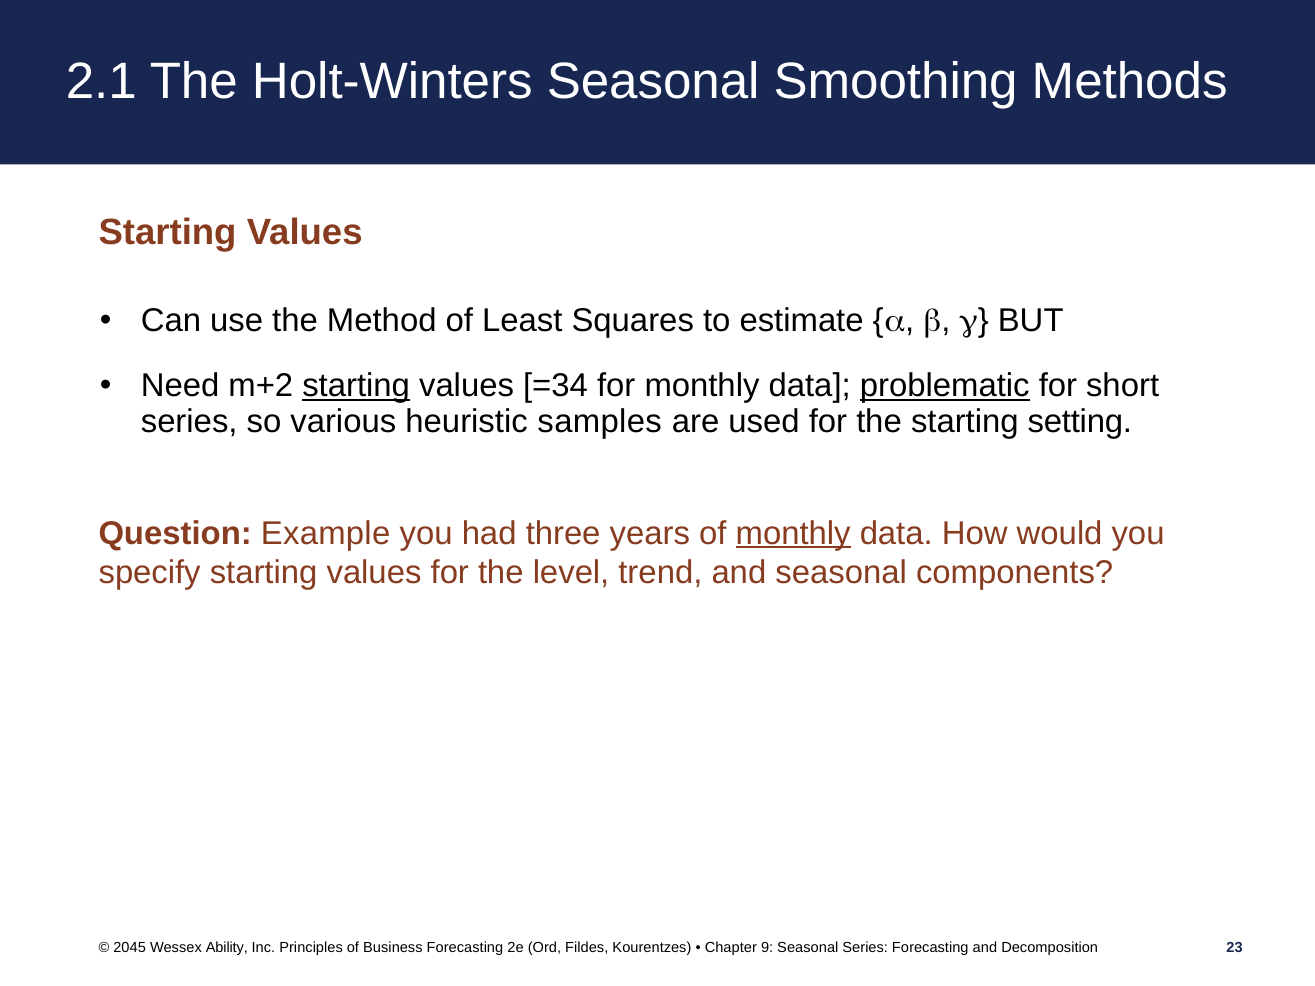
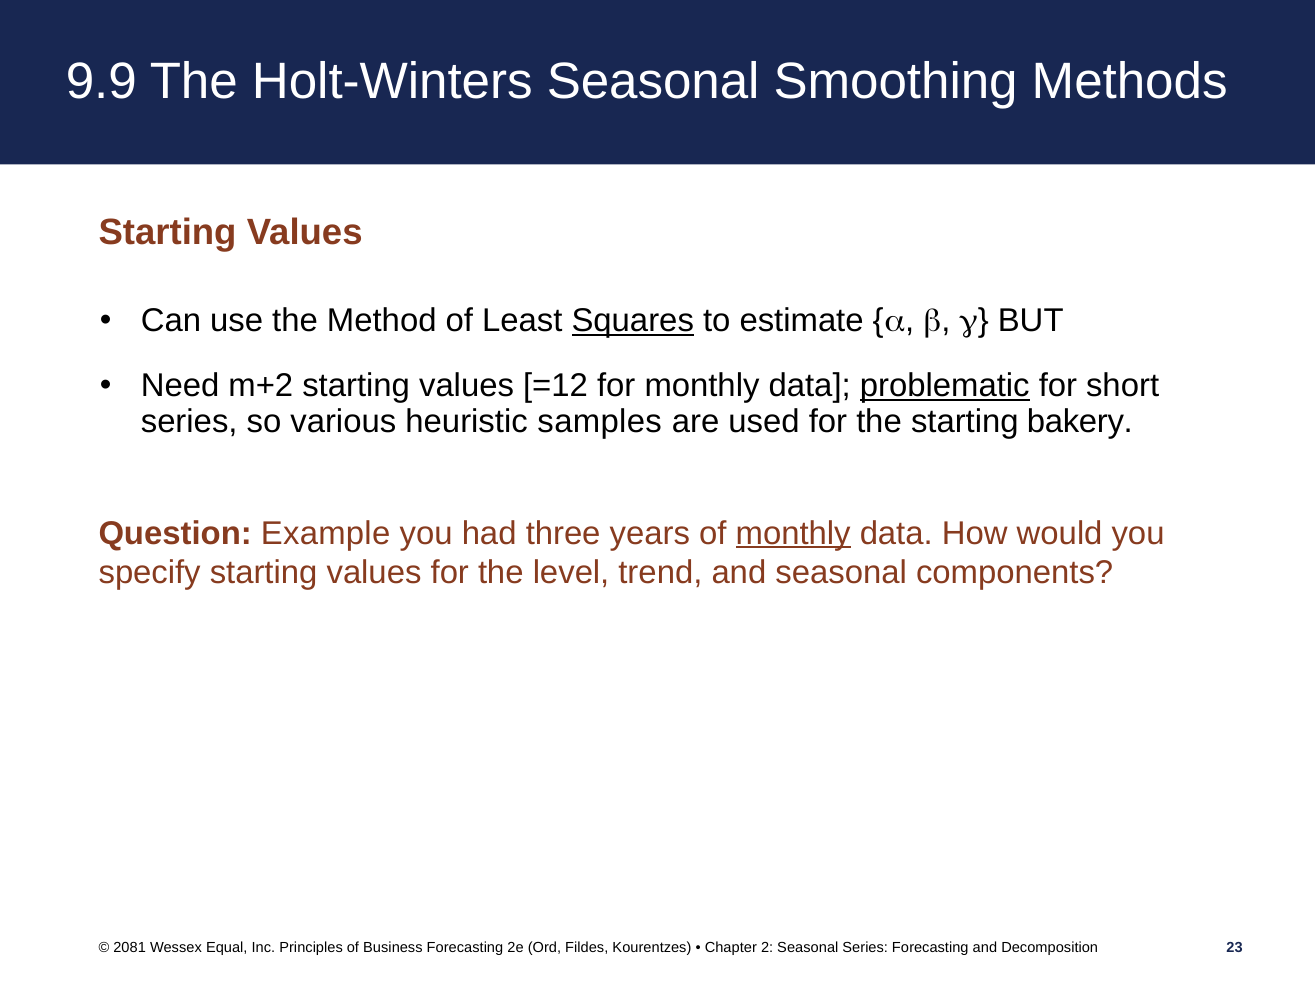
2.1: 2.1 -> 9.9
Squares underline: none -> present
starting at (356, 386) underline: present -> none
=34: =34 -> =12
setting: setting -> bakery
2045: 2045 -> 2081
Ability: Ability -> Equal
9: 9 -> 2
